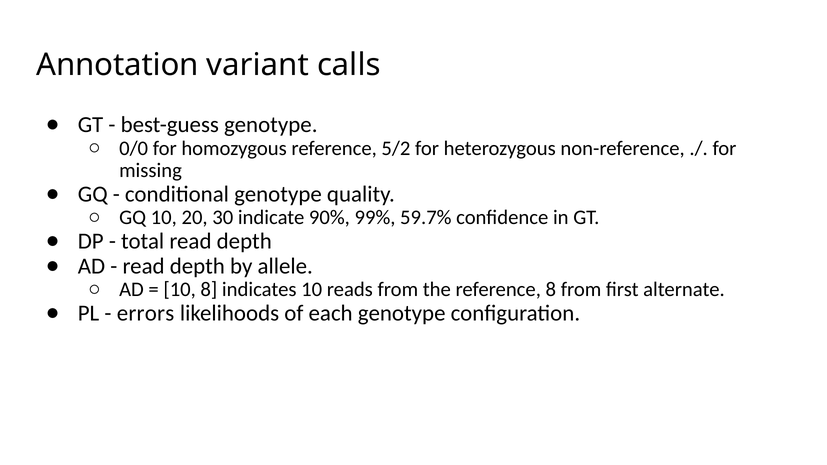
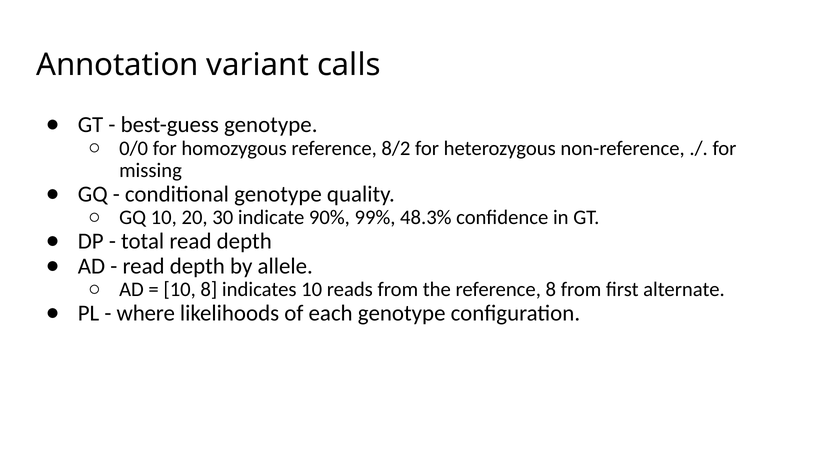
5/2: 5/2 -> 8/2
59.7%: 59.7% -> 48.3%
errors: errors -> where
